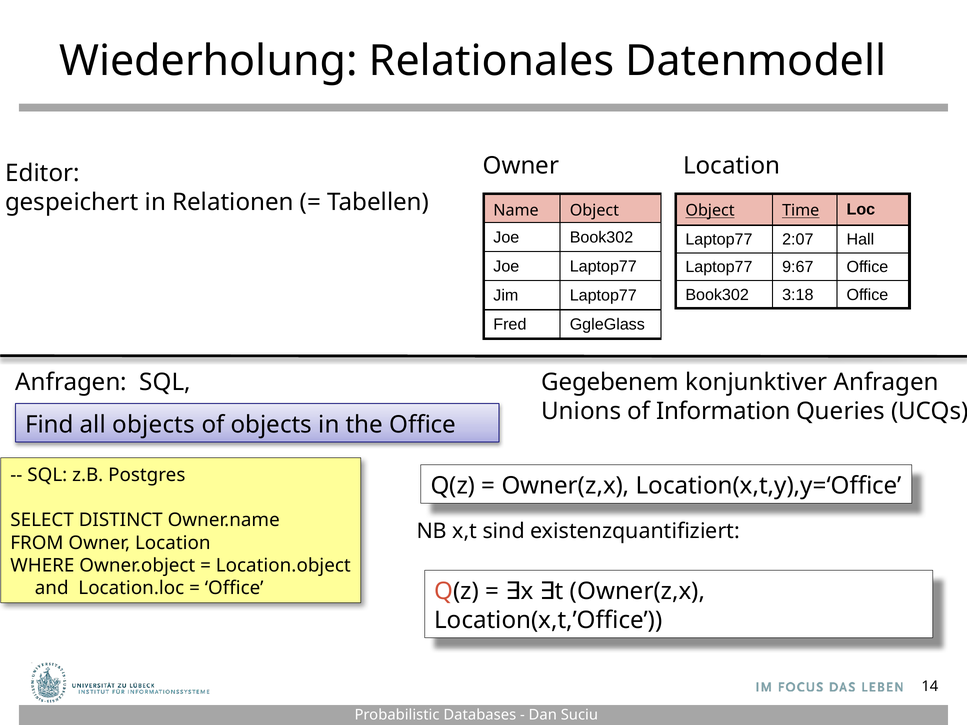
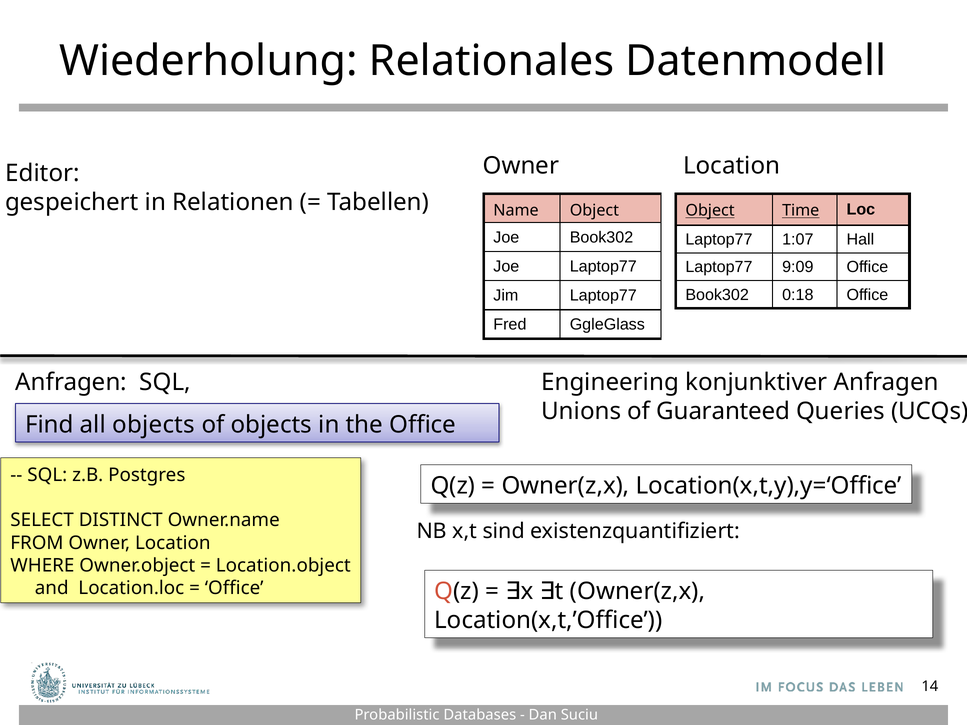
2:07: 2:07 -> 1:07
9:67: 9:67 -> 9:09
3:18: 3:18 -> 0:18
Gegebenem: Gegebenem -> Engineering
Information: Information -> Guaranteed
